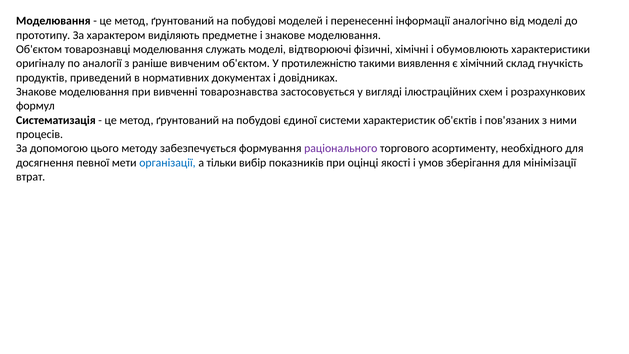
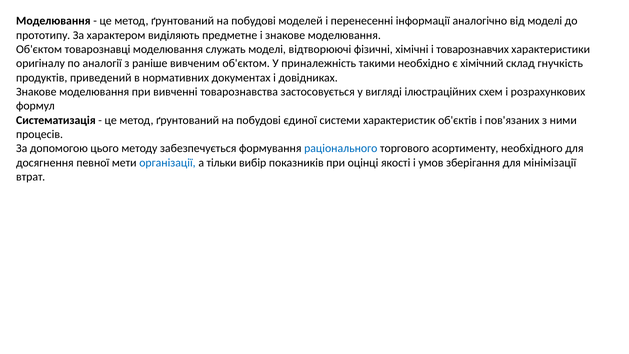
обумовлюють: обумовлюють -> товарознавчих
протилежністю: протилежністю -> приналежність
виявлення: виявлення -> необхідно
раціонального colour: purple -> blue
